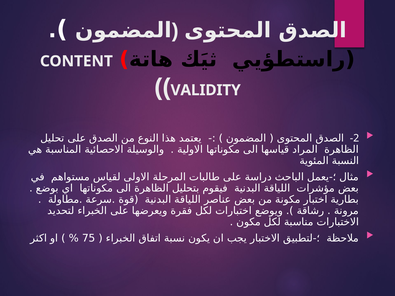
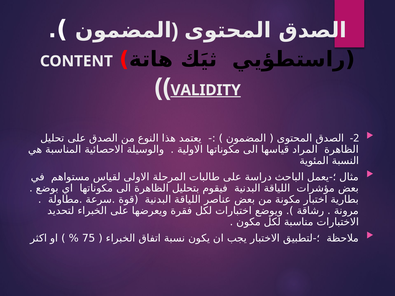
VALIDITY underline: none -> present
